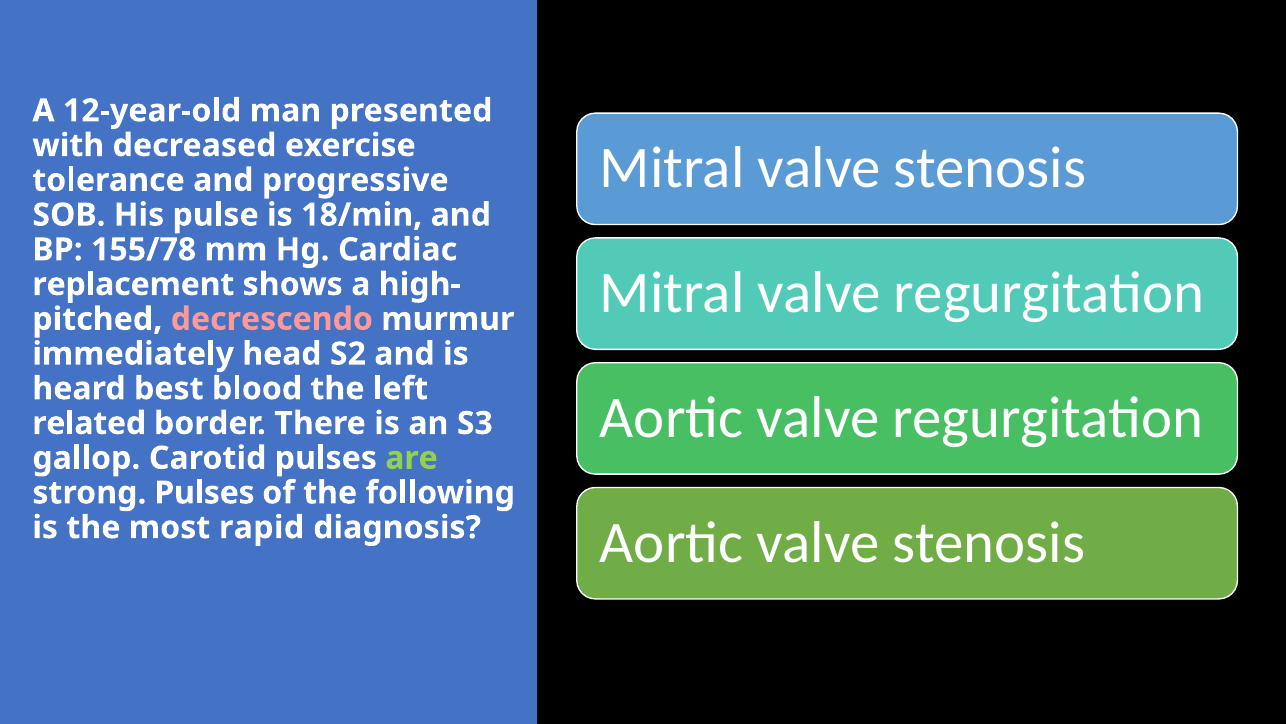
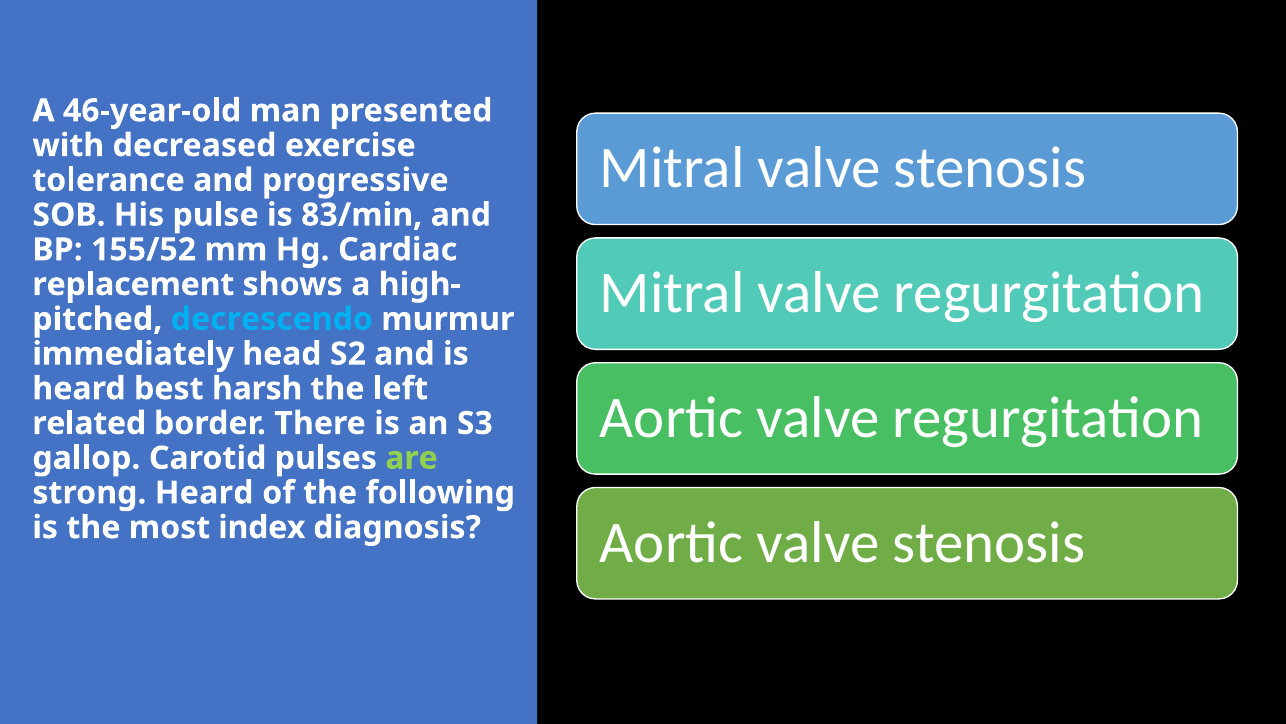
12-year-old: 12-year-old -> 46-year-old
18/min: 18/min -> 83/min
155/78: 155/78 -> 155/52
decrescendo colour: pink -> light blue
blood: blood -> harsh
strong Pulses: Pulses -> Heard
rapid: rapid -> index
